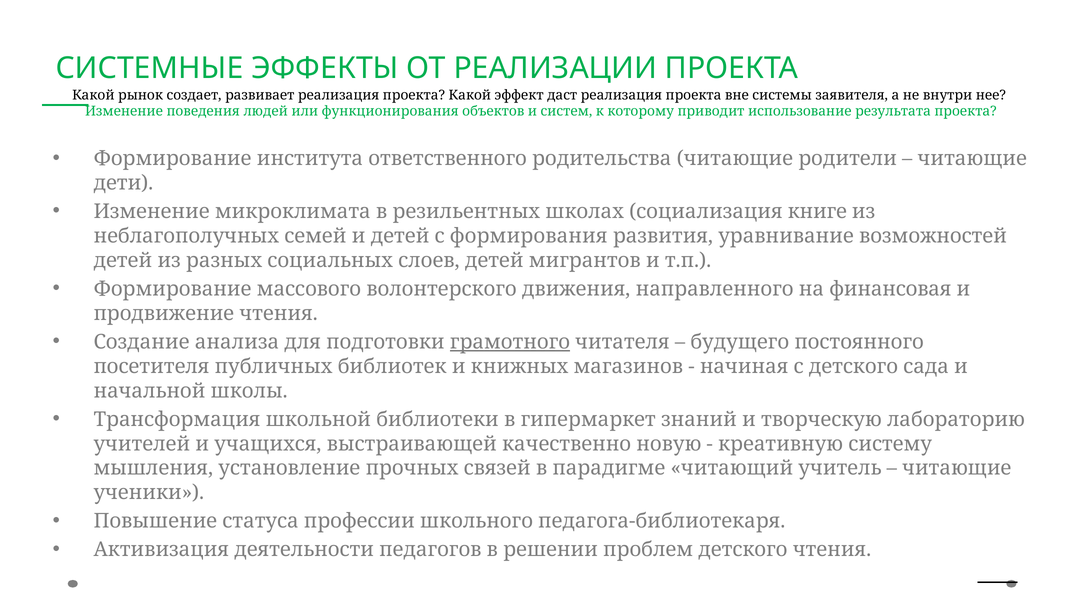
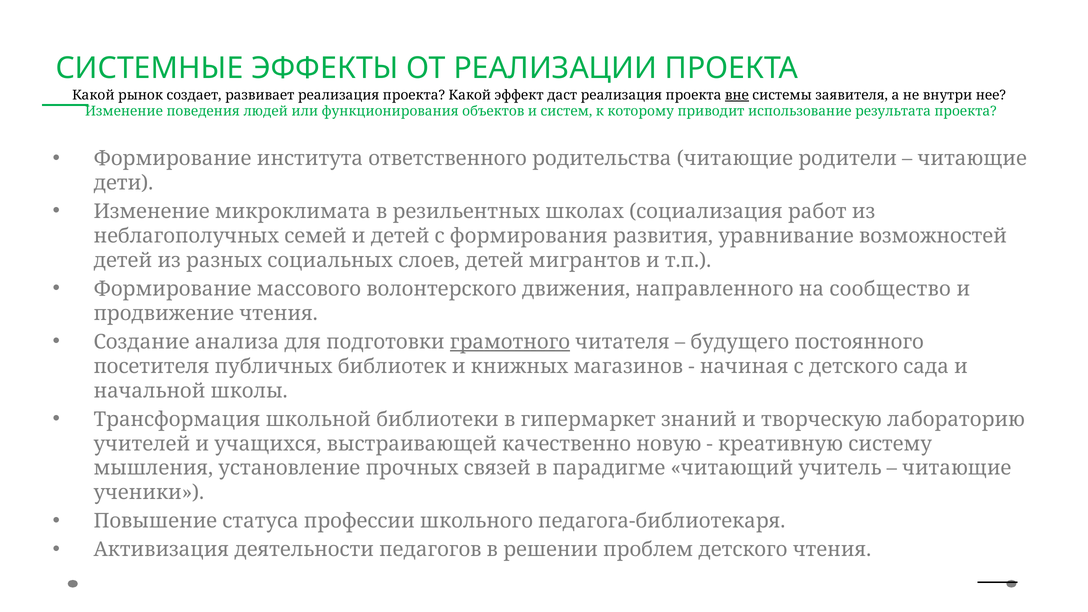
вне underline: none -> present
книге: книге -> работ
финансовая: финансовая -> сообщество
